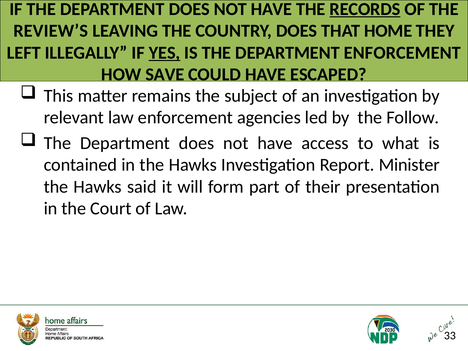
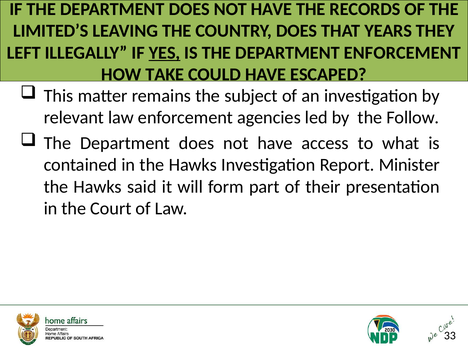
RECORDS underline: present -> none
REVIEW’S: REVIEW’S -> LIMITED’S
HOME: HOME -> YEARS
SAVE: SAVE -> TAKE
